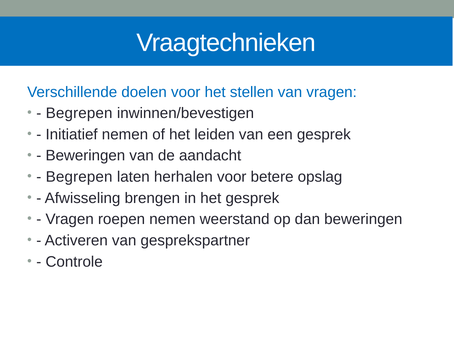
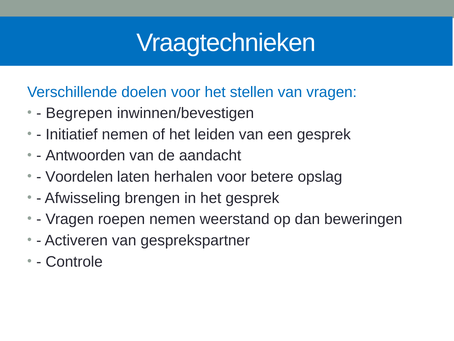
Beweringen at (85, 155): Beweringen -> Antwoorden
Begrepen at (79, 177): Begrepen -> Voordelen
